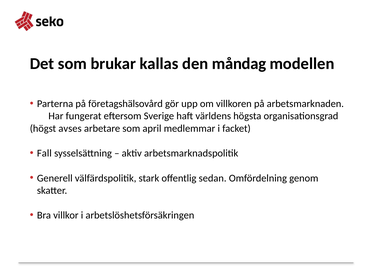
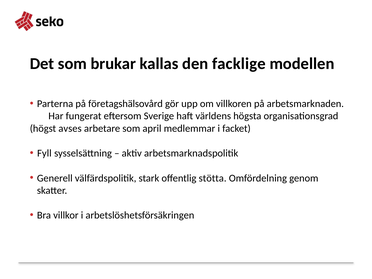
måndag: måndag -> facklige
Fall: Fall -> Fyll
sedan: sedan -> stötta
